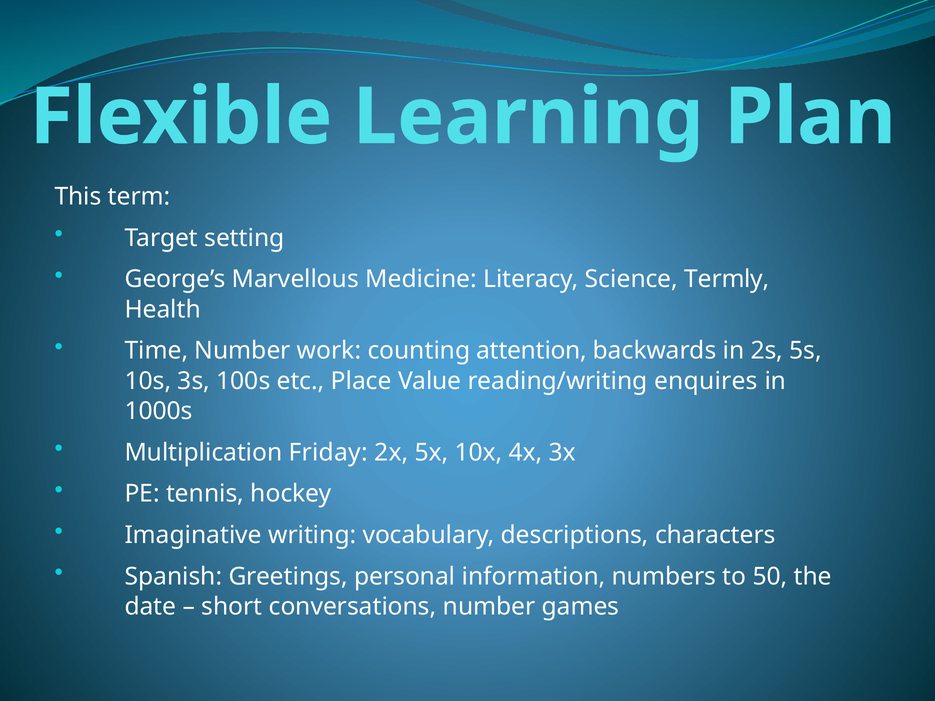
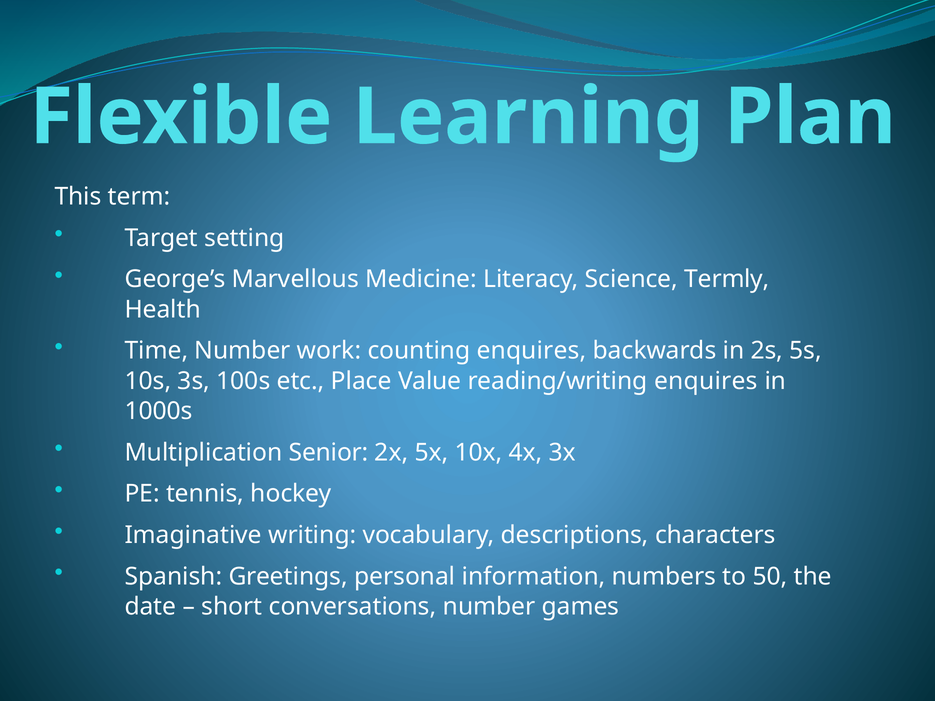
counting attention: attention -> enquires
Friday: Friday -> Senior
